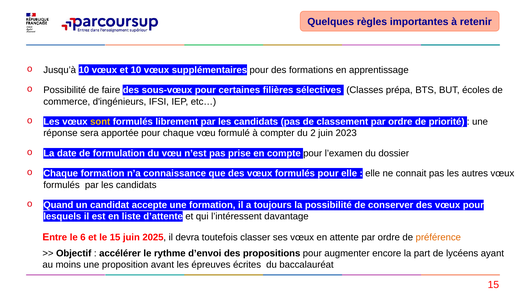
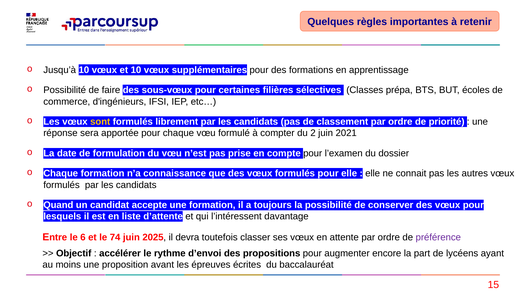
2023: 2023 -> 2021
le 15: 15 -> 74
préférence colour: orange -> purple
